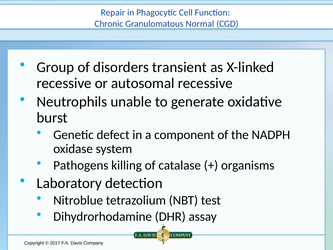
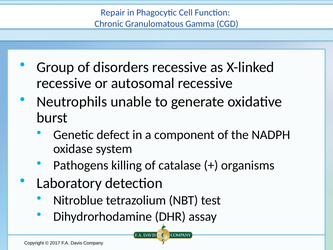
Normal: Normal -> Gamma
disorders transient: transient -> recessive
